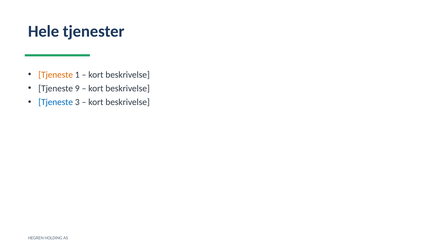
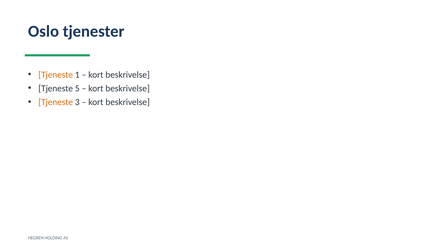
Hele: Hele -> Oslo
9: 9 -> 5
Tjeneste at (56, 102) colour: blue -> orange
